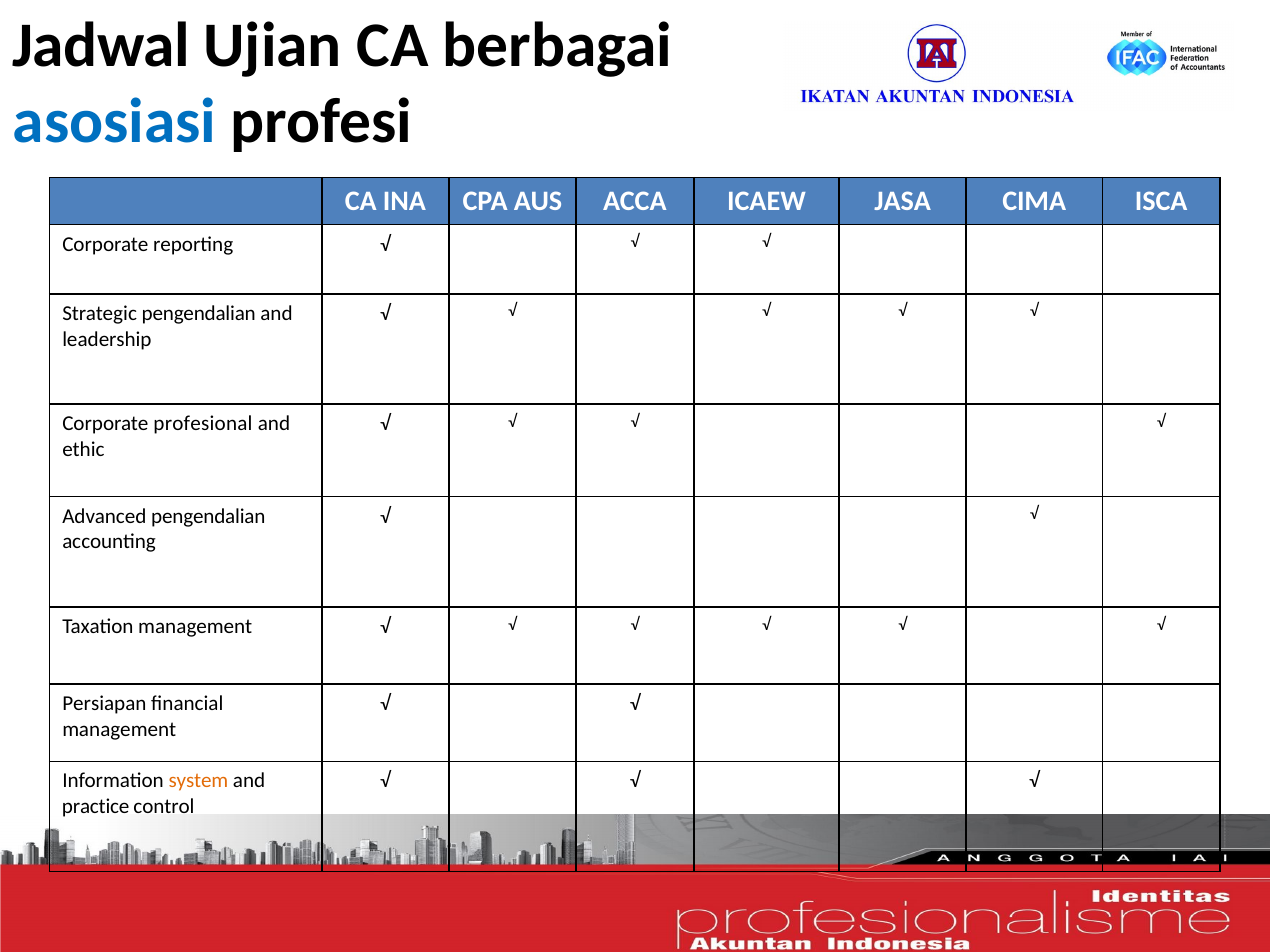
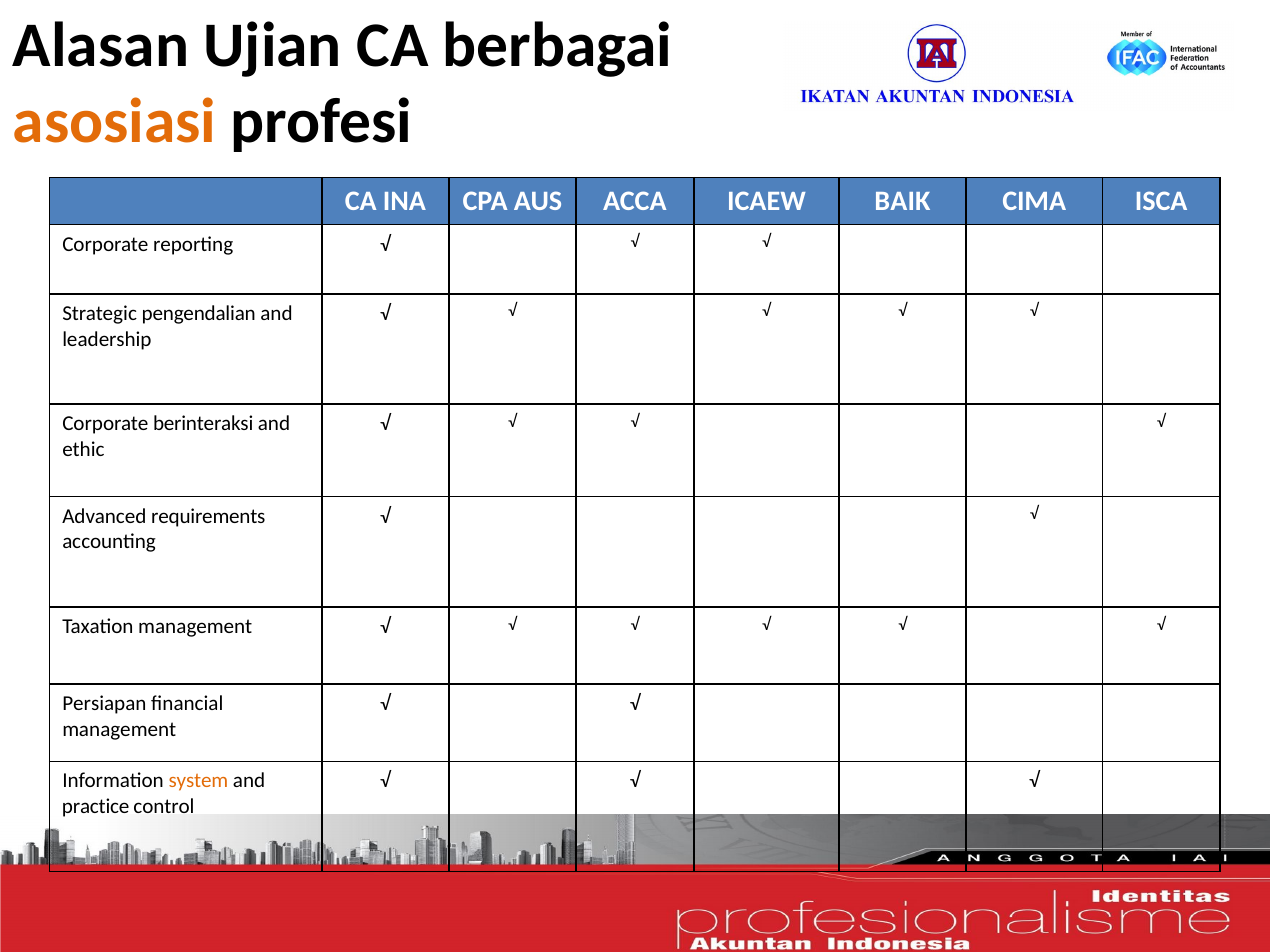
Jadwal: Jadwal -> Alasan
asosiasi colour: blue -> orange
JASA: JASA -> BAIK
profesional: profesional -> berinteraksi
Advanced pengendalian: pengendalian -> requirements
